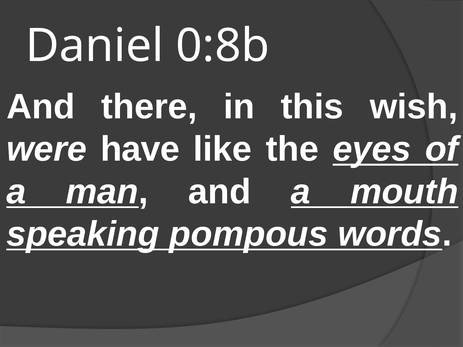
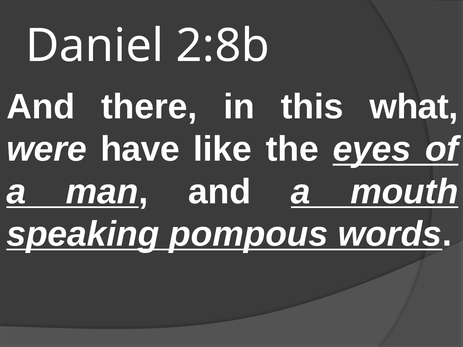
0:8b: 0:8b -> 2:8b
wish: wish -> what
